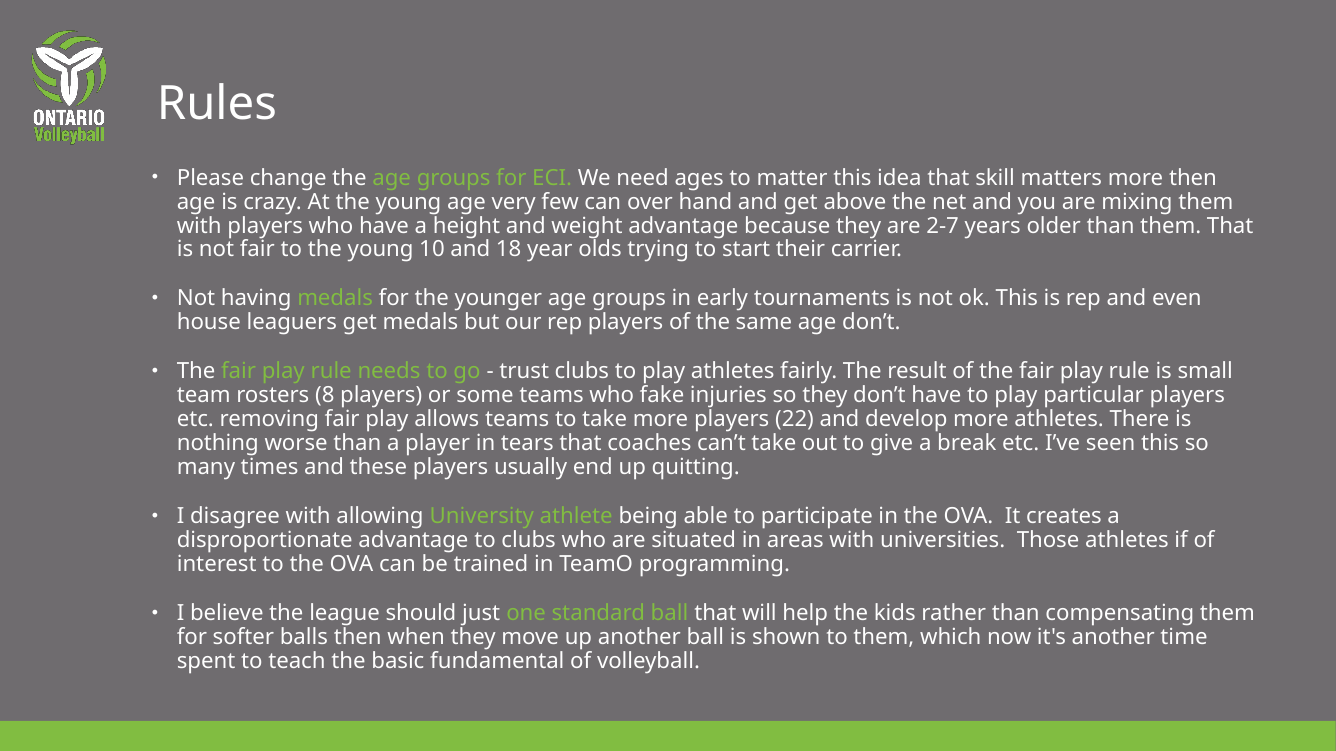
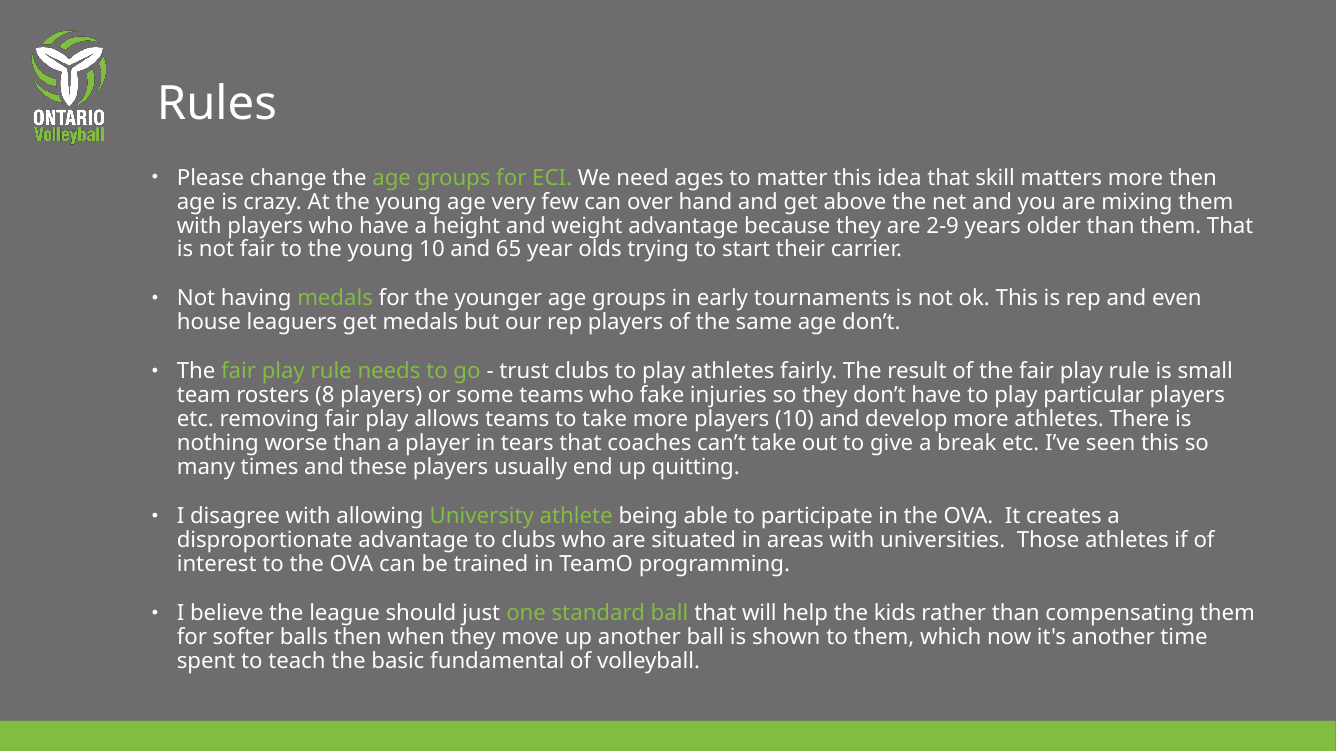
2-7: 2-7 -> 2-9
18: 18 -> 65
players 22: 22 -> 10
